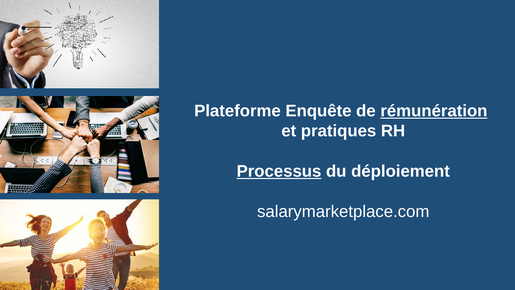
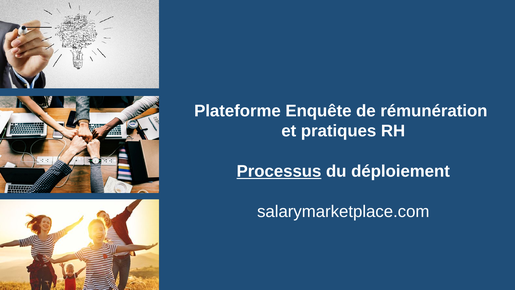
rémunération underline: present -> none
